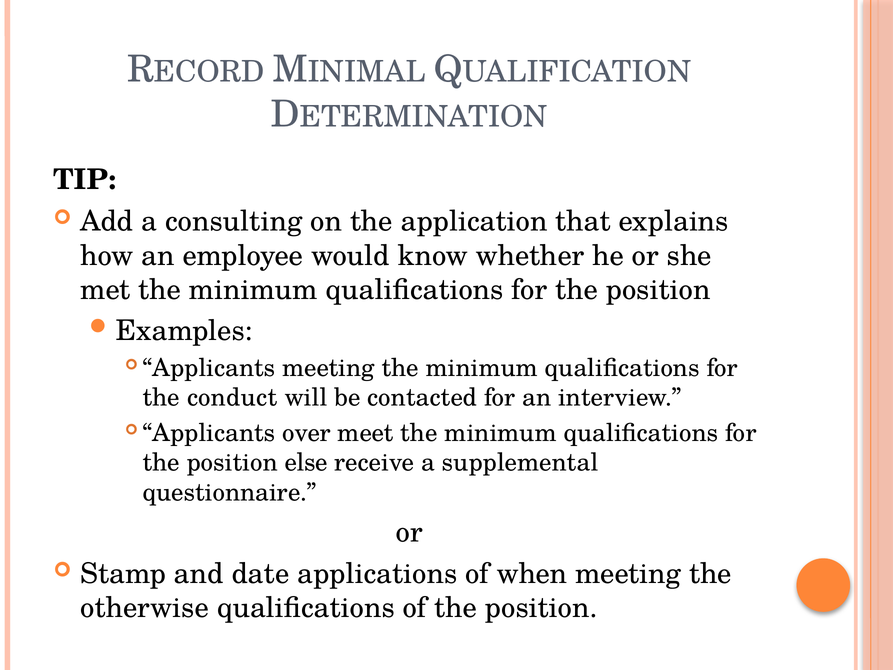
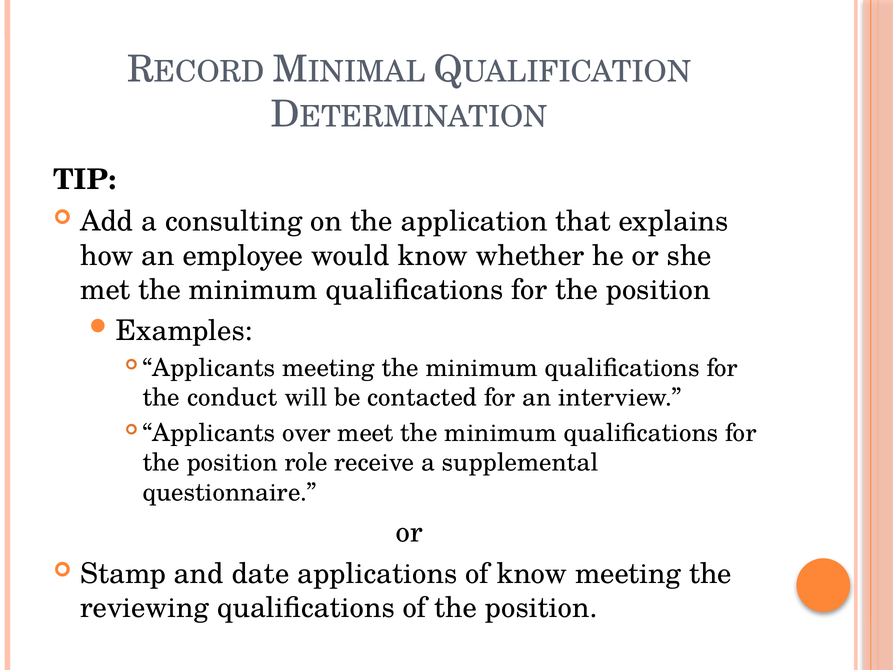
else: else -> role
of when: when -> know
otherwise: otherwise -> reviewing
